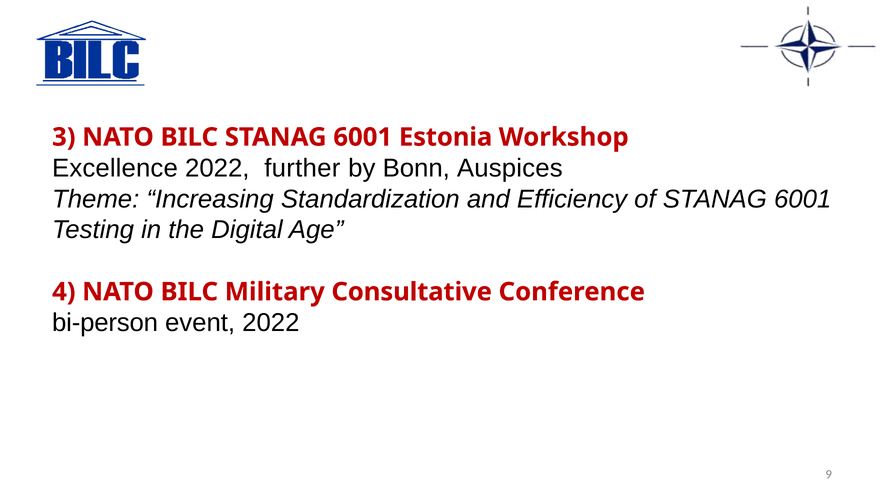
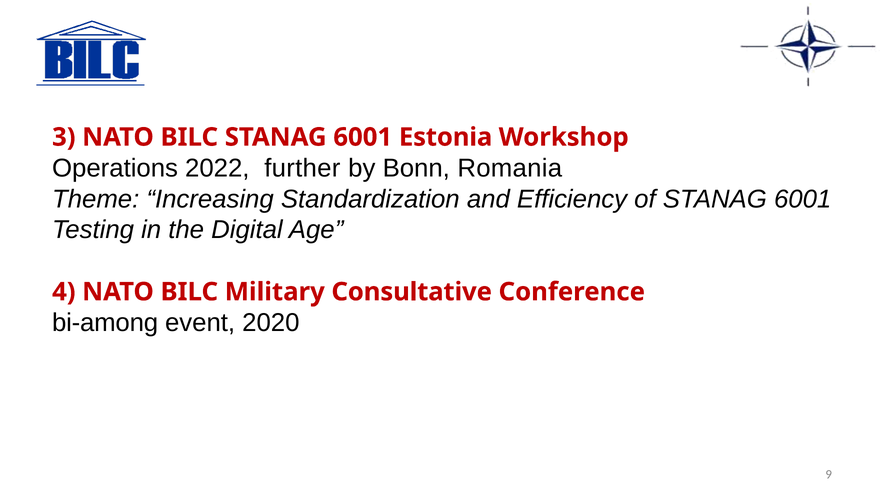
Excellence: Excellence -> Operations
Auspices: Auspices -> Romania
bi-person: bi-person -> bi-among
event 2022: 2022 -> 2020
